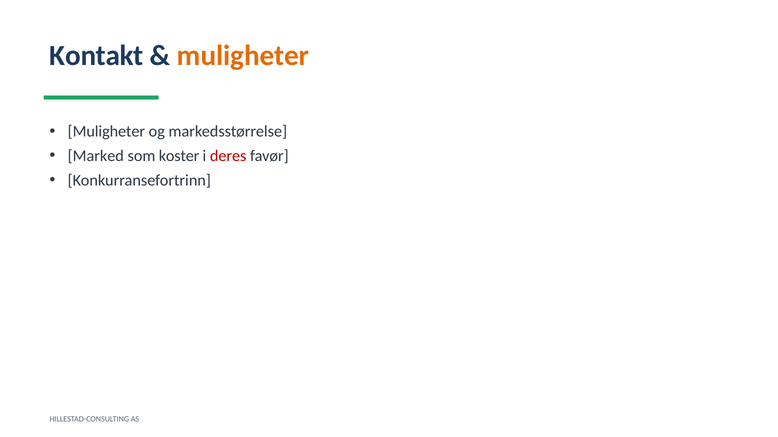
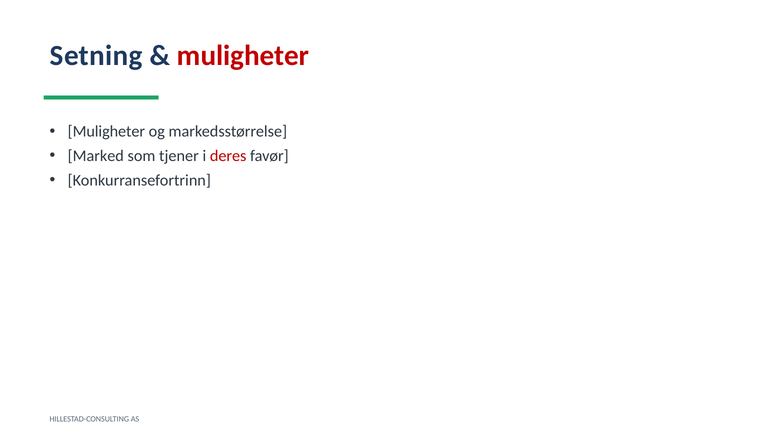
Kontakt: Kontakt -> Setning
muligheter at (243, 56) colour: orange -> red
koster: koster -> tjener
